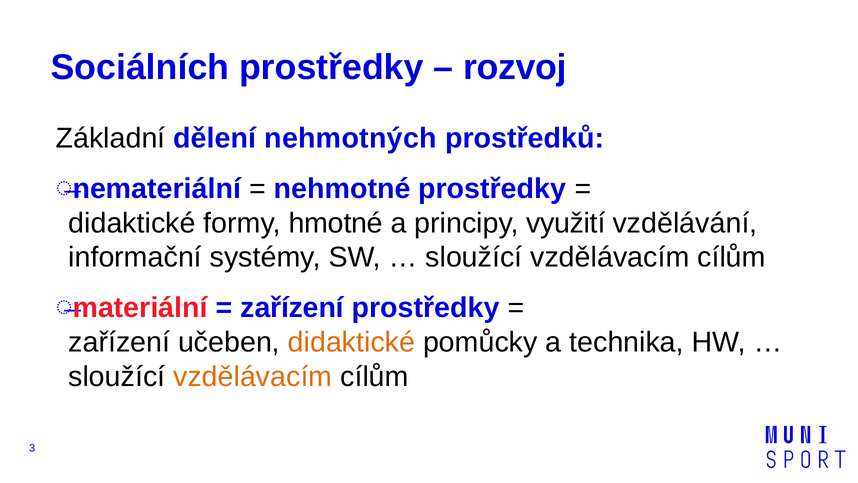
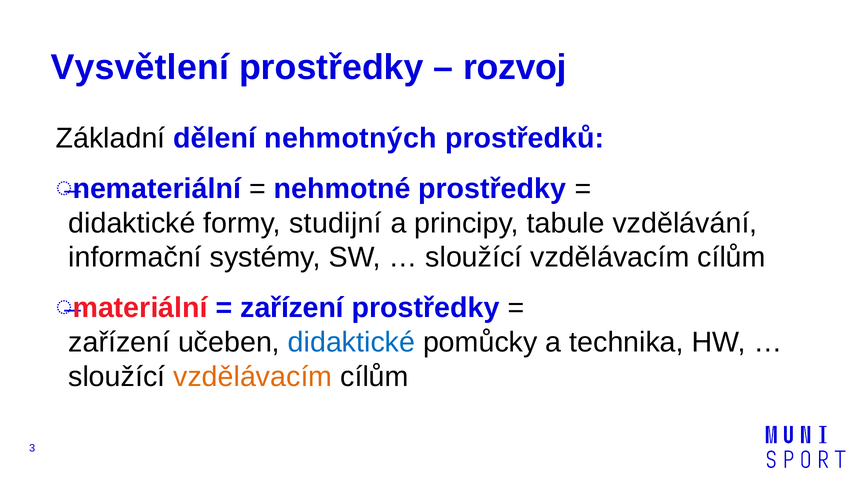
Sociálních: Sociálních -> Vysvětlení
hmotné: hmotné -> studijní
využití: využití -> tabule
didaktické at (352, 342) colour: orange -> blue
